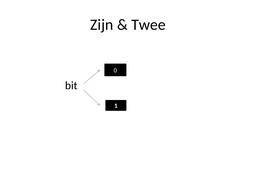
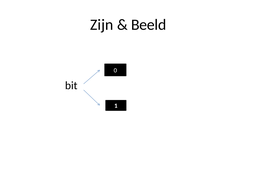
Twee: Twee -> Beeld
